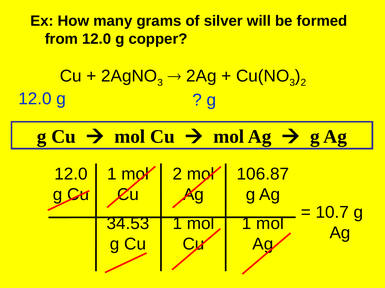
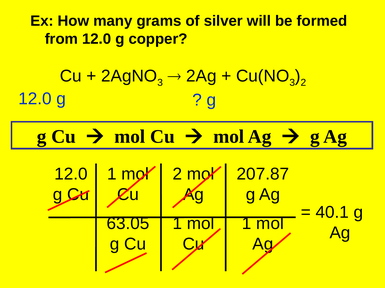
106.87: 106.87 -> 207.87
10.7: 10.7 -> 40.1
34.53: 34.53 -> 63.05
